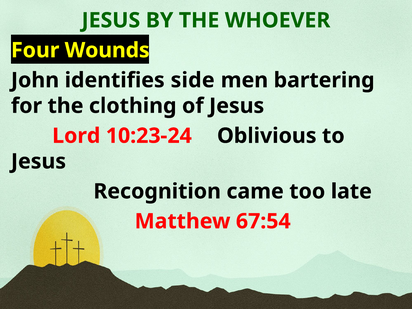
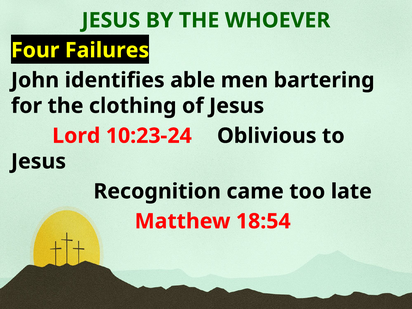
Wounds: Wounds -> Failures
side: side -> able
67:54: 67:54 -> 18:54
